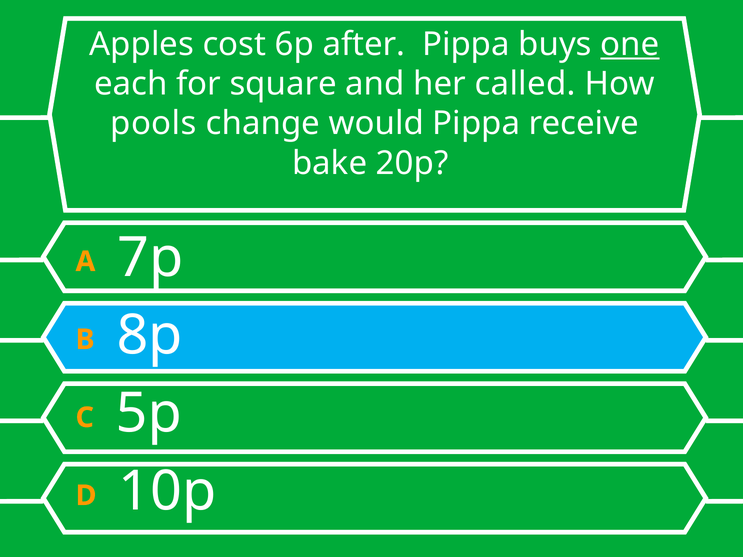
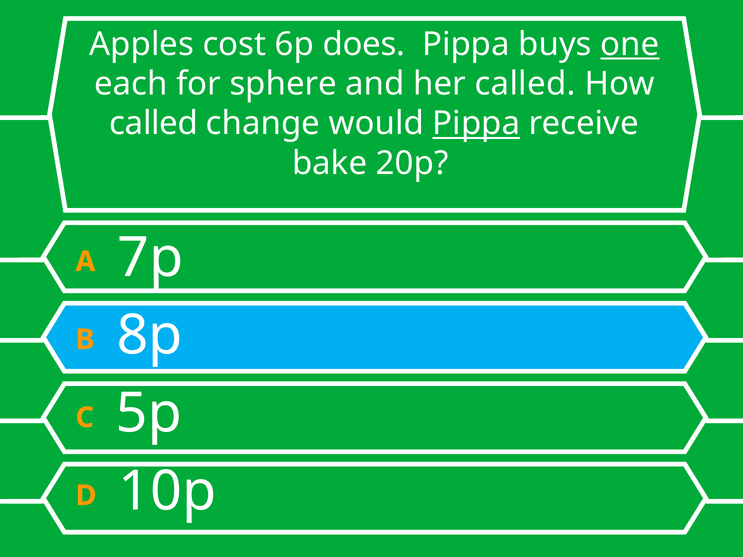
after: after -> does
square: square -> sphere
pools at (153, 124): pools -> called
Pippa at (476, 124) underline: none -> present
